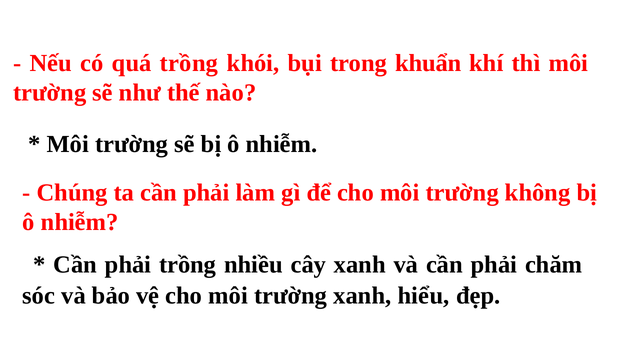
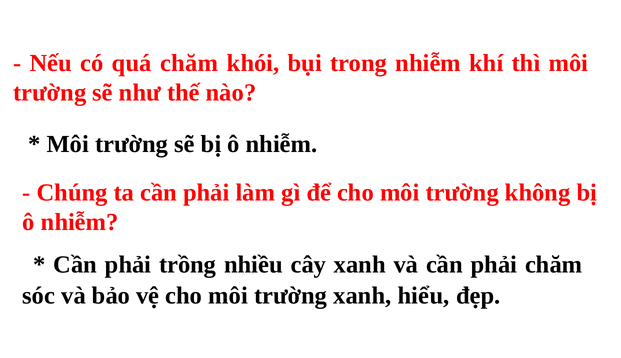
quá trồng: trồng -> chăm
trong khuẩn: khuẩn -> nhiễm
